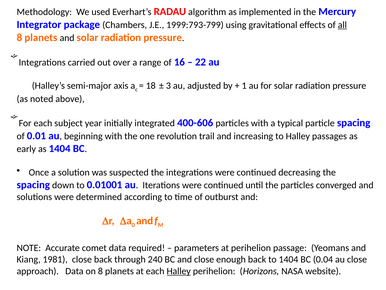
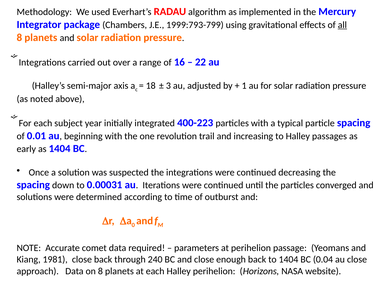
400-606: 400-606 -> 400-223
0.01001: 0.01001 -> 0.00031
Halley at (179, 271) underline: present -> none
